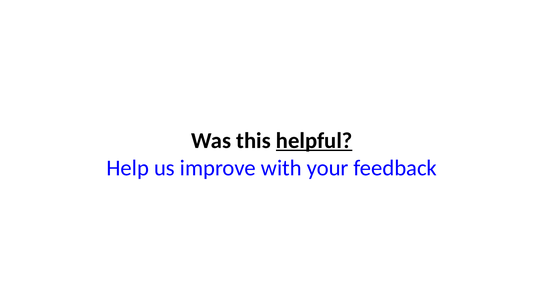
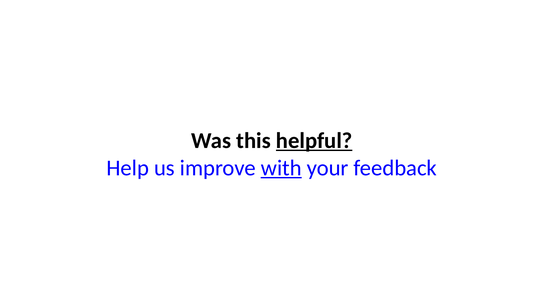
with underline: none -> present
